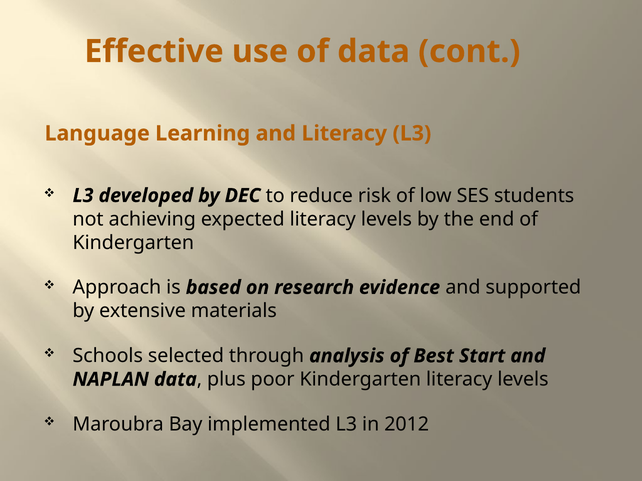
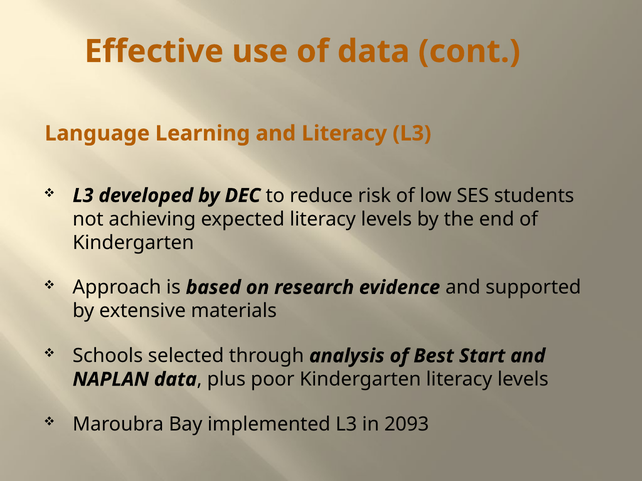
2012: 2012 -> 2093
